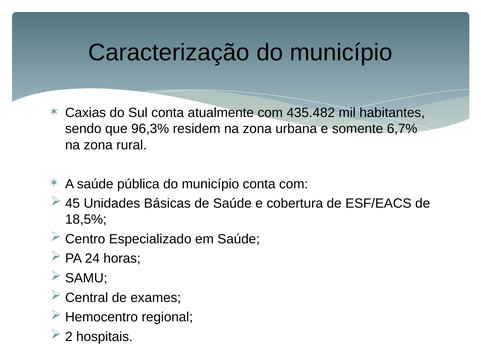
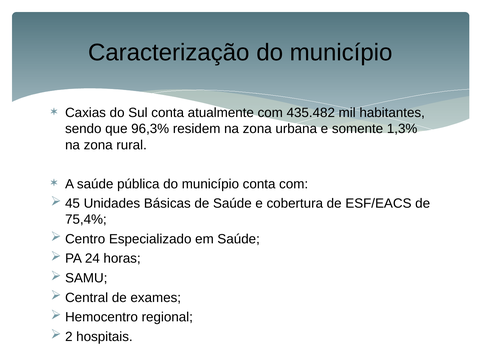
6,7%: 6,7% -> 1,3%
18,5%: 18,5% -> 75,4%
